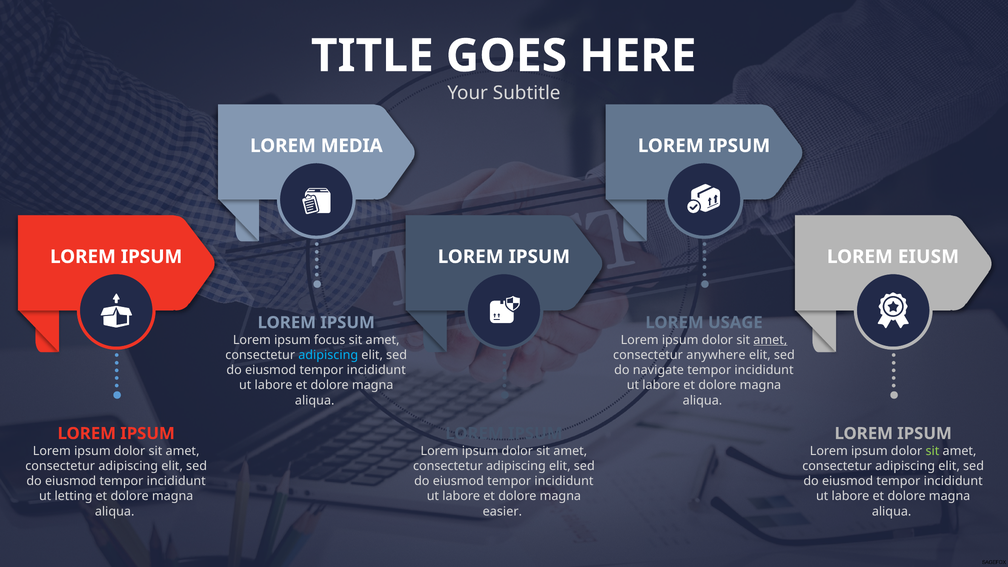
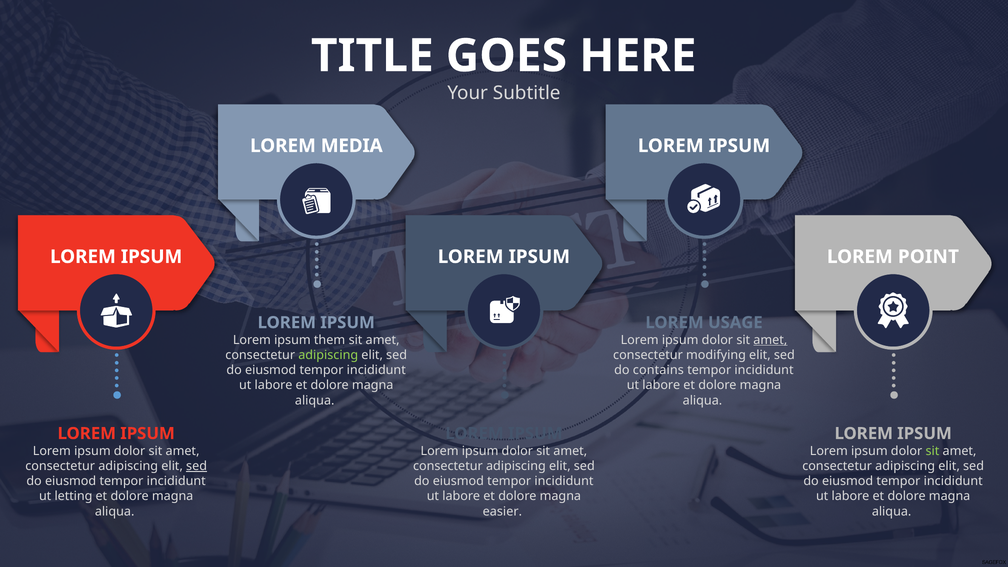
EIUSM: EIUSM -> POINT
focus: focus -> them
adipiscing at (328, 355) colour: light blue -> light green
anywhere: anywhere -> modifying
navigate: navigate -> contains
sed at (197, 466) underline: none -> present
